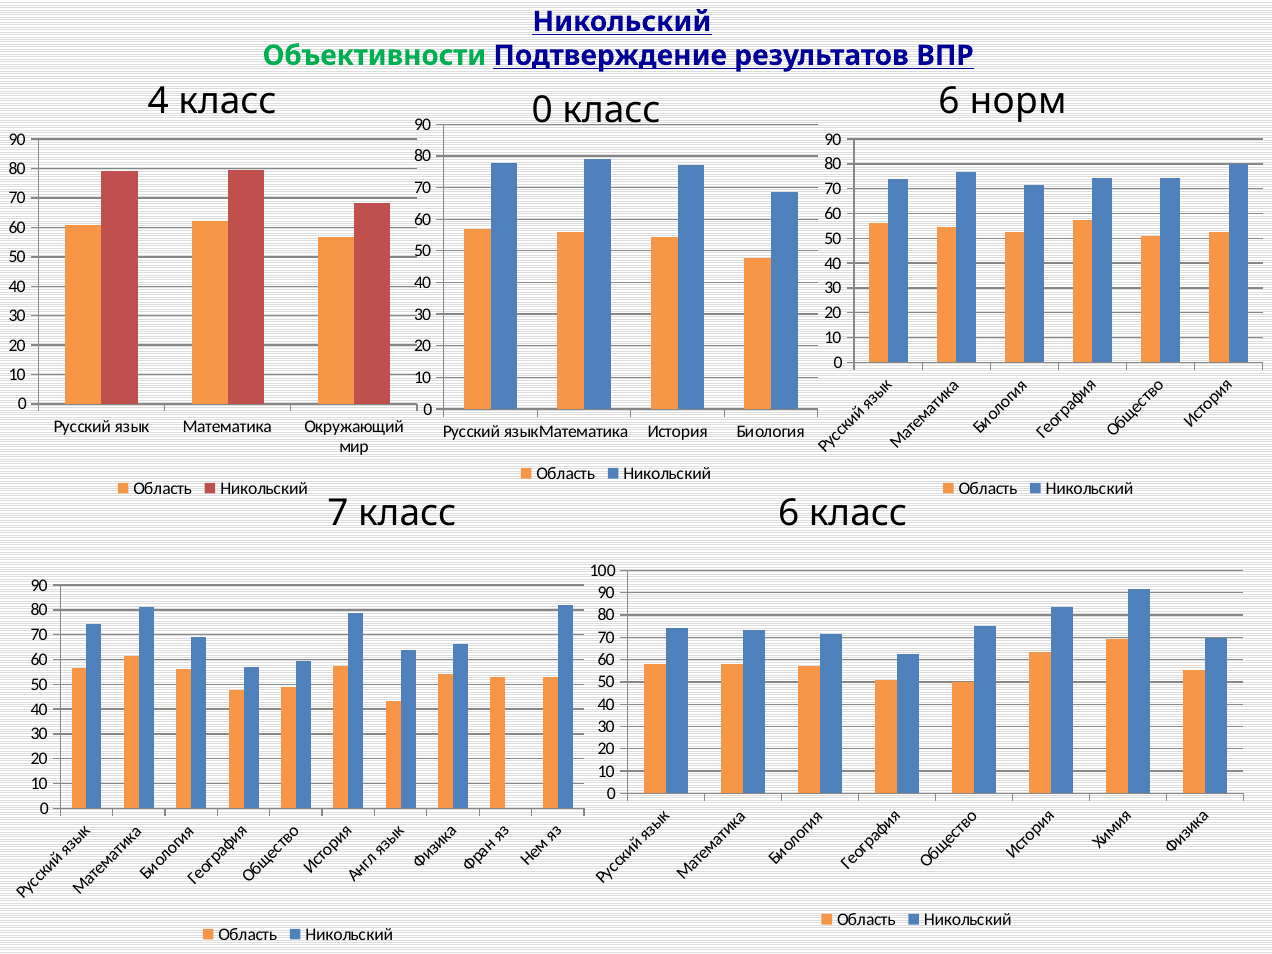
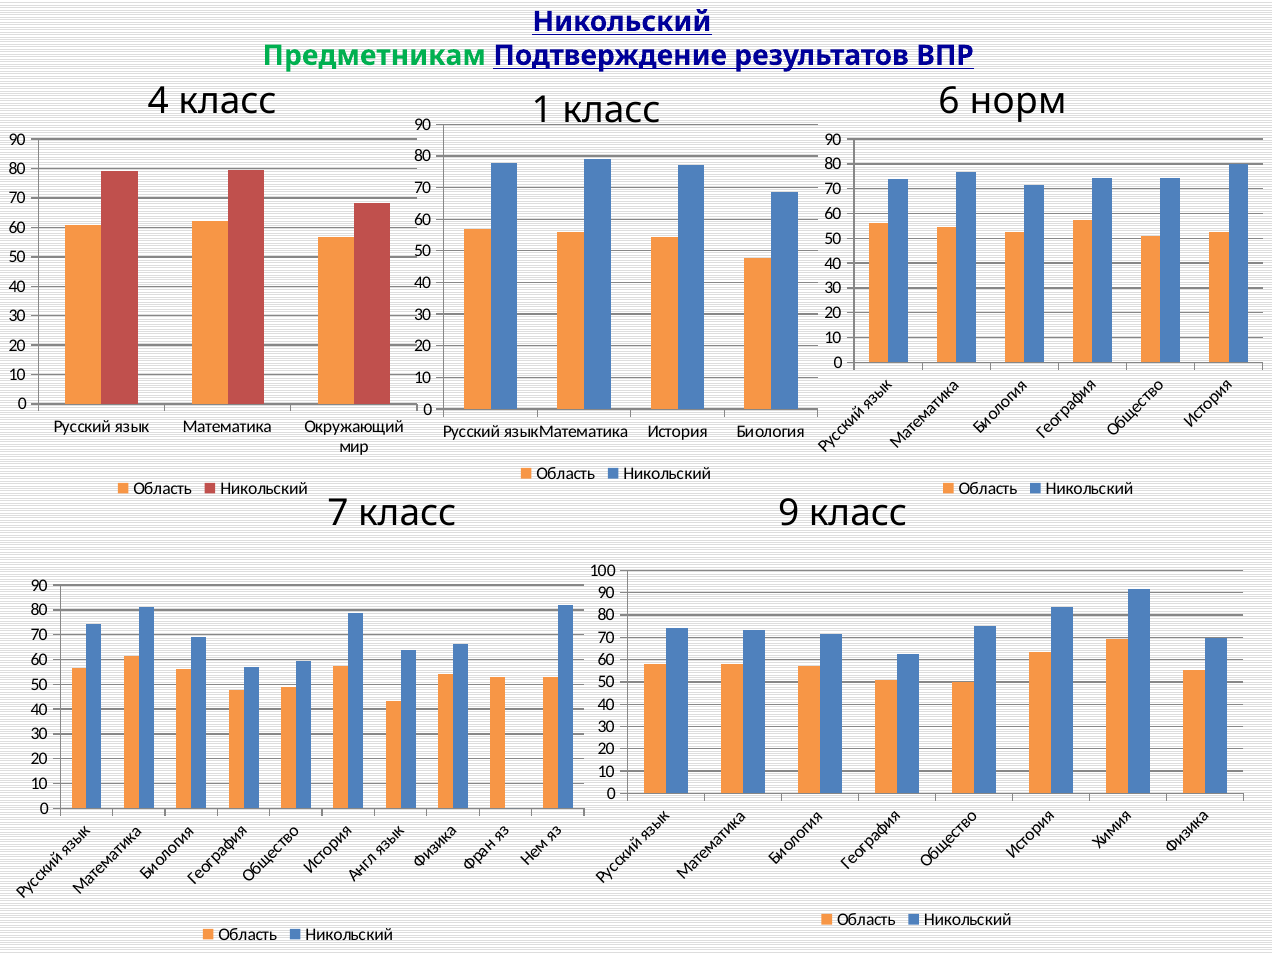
Объективности: Объективности -> Предметникам
класс 0: 0 -> 1
7 класс 6: 6 -> 9
